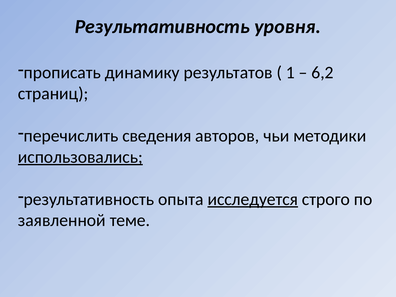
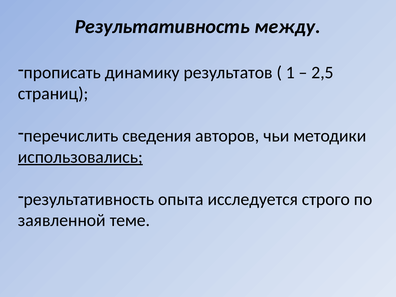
уровня: уровня -> между
6,2: 6,2 -> 2,5
исследуется underline: present -> none
